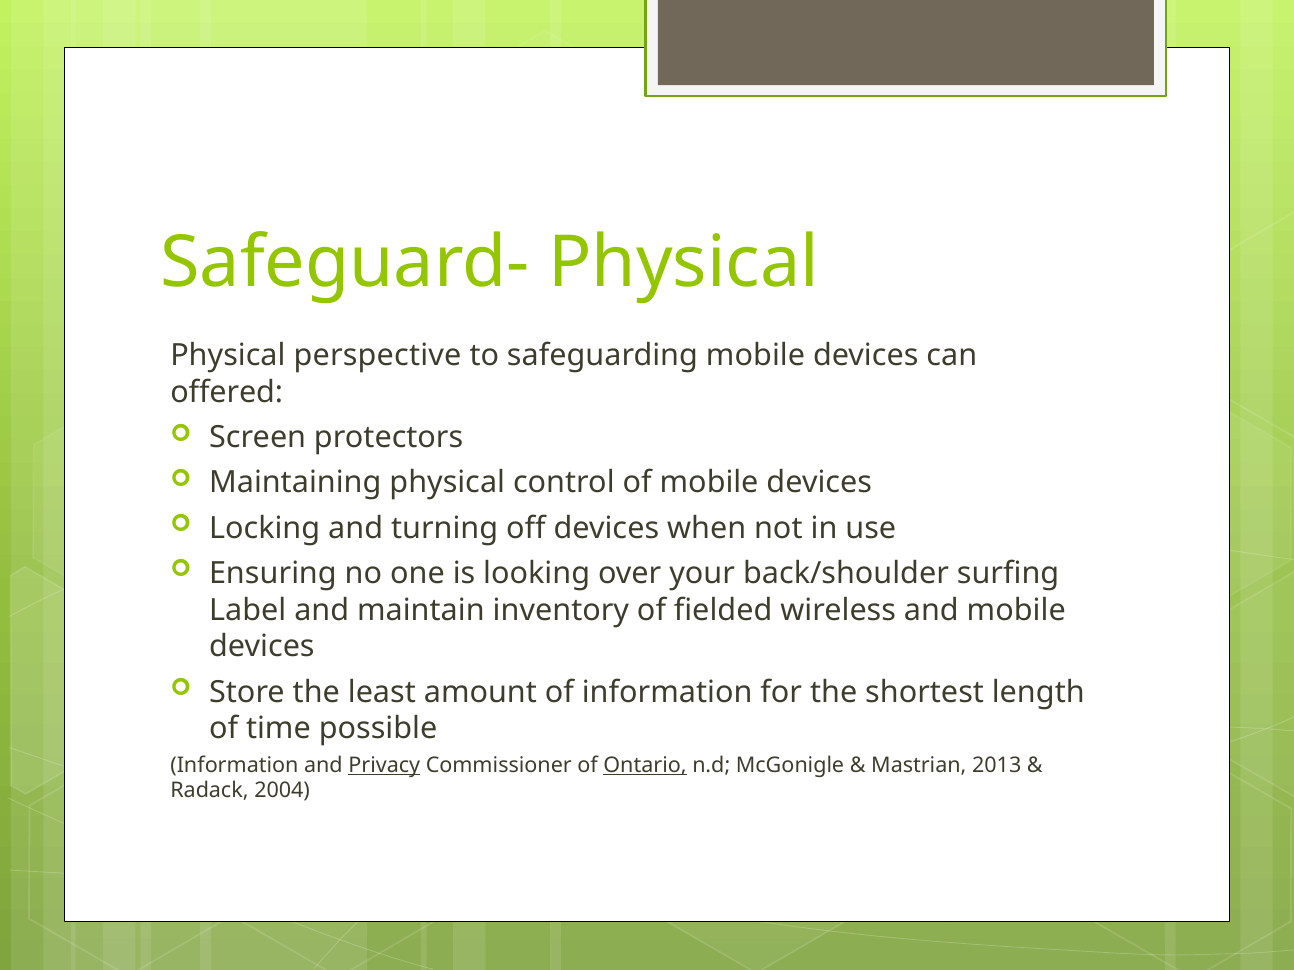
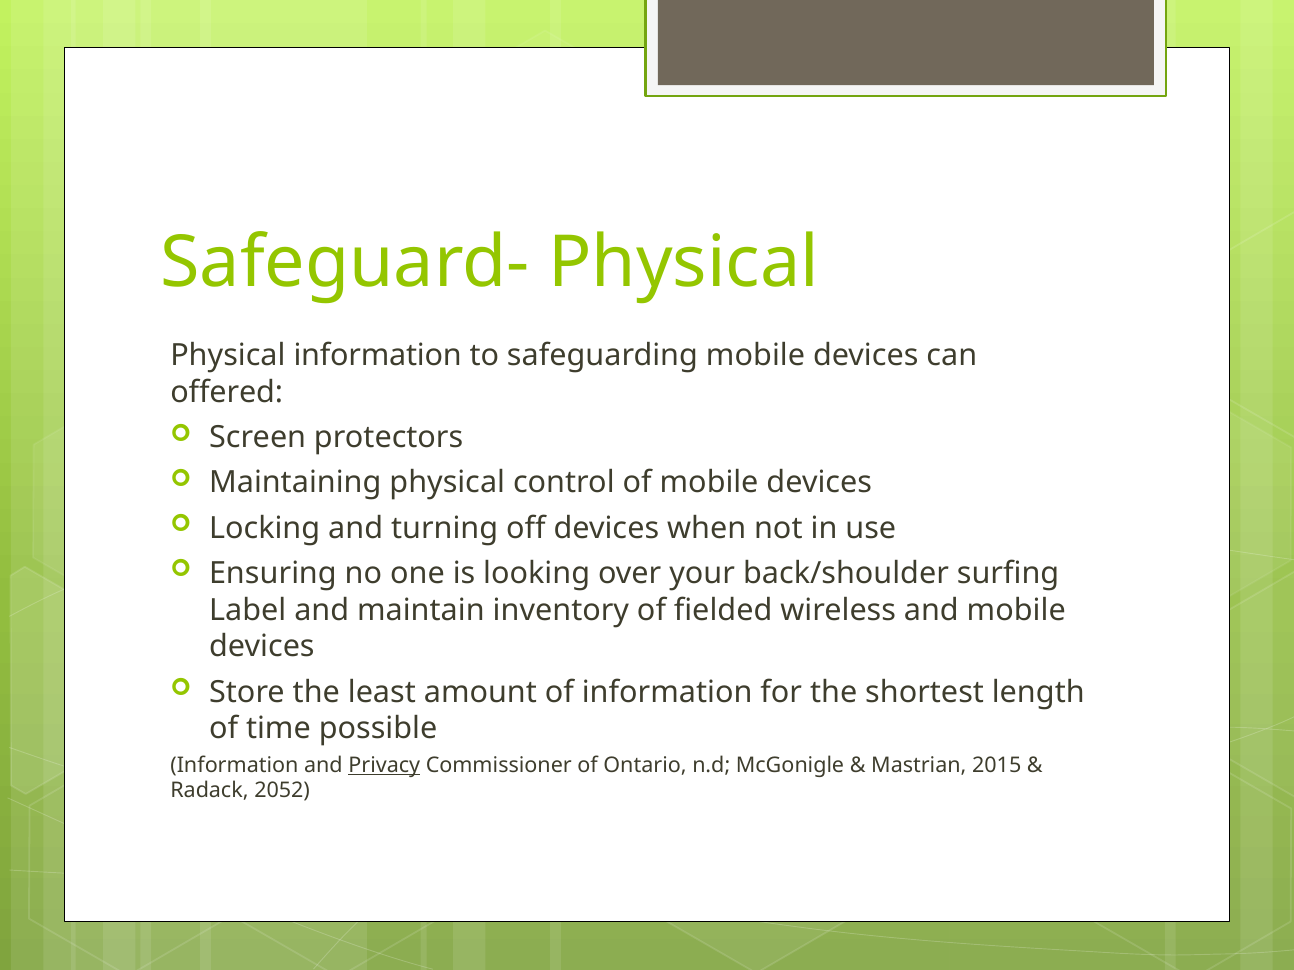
Physical perspective: perspective -> information
Ontario underline: present -> none
2013: 2013 -> 2015
2004: 2004 -> 2052
